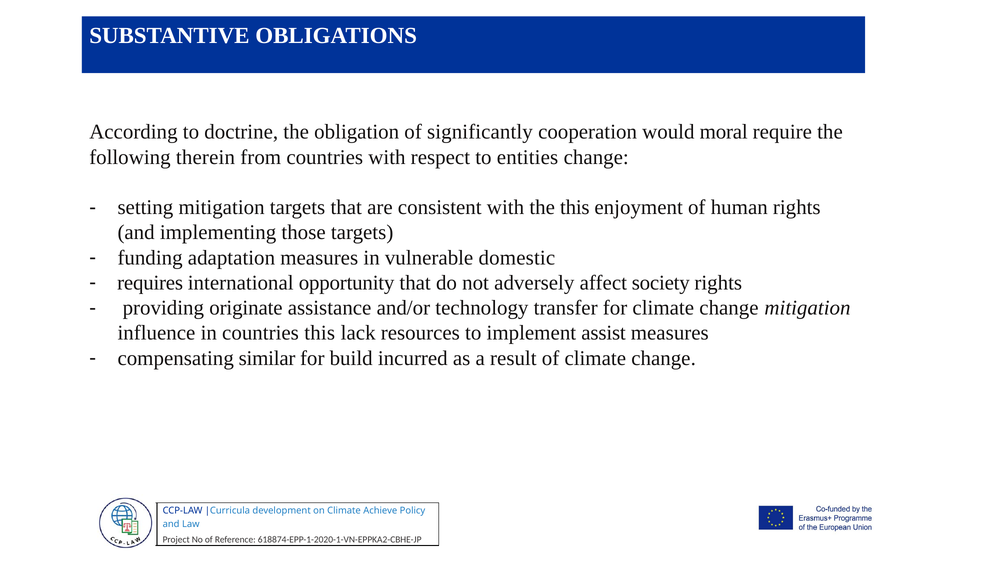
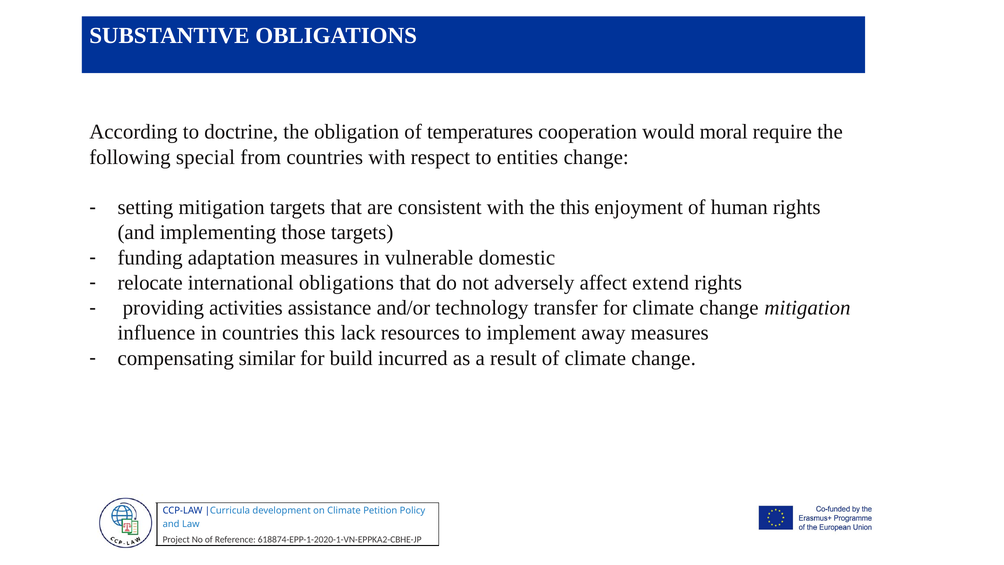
significantly: significantly -> temperatures
therein: therein -> special
requires: requires -> relocate
international opportunity: opportunity -> obligations
society: society -> extend
originate: originate -> activities
assist: assist -> away
Achieve: Achieve -> Petition
